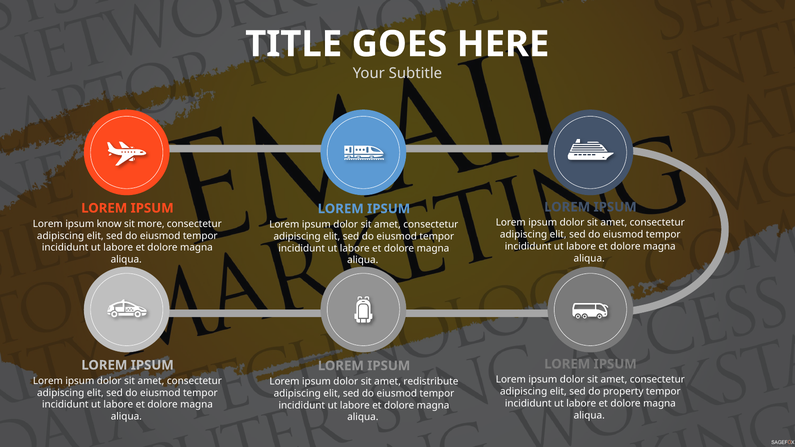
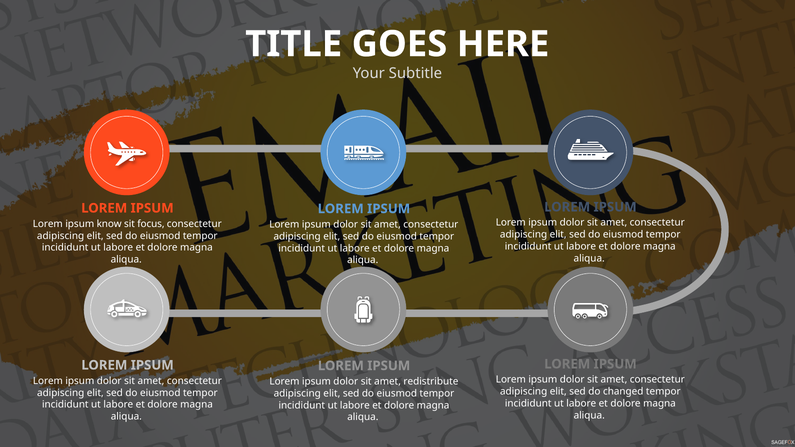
more: more -> focus
property: property -> changed
